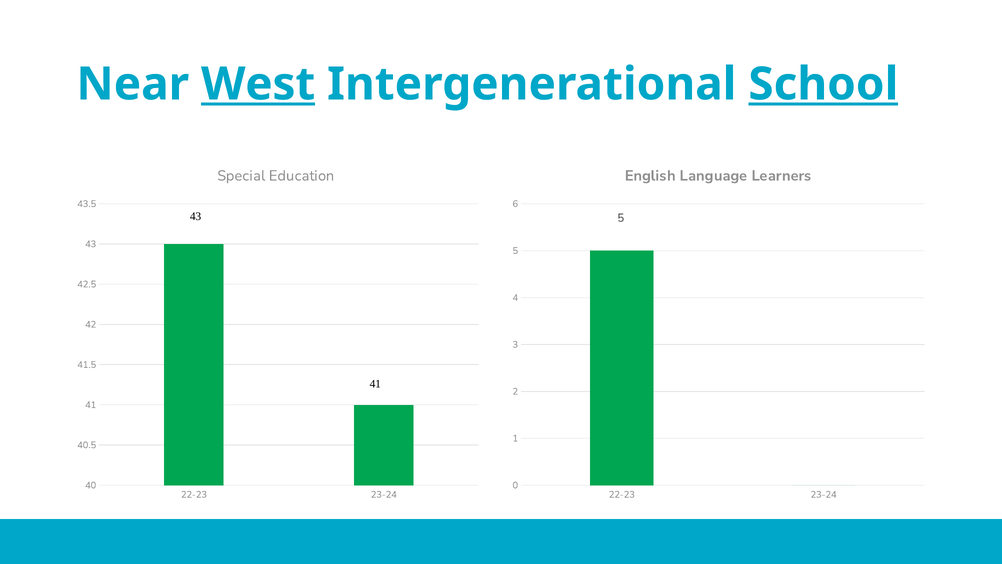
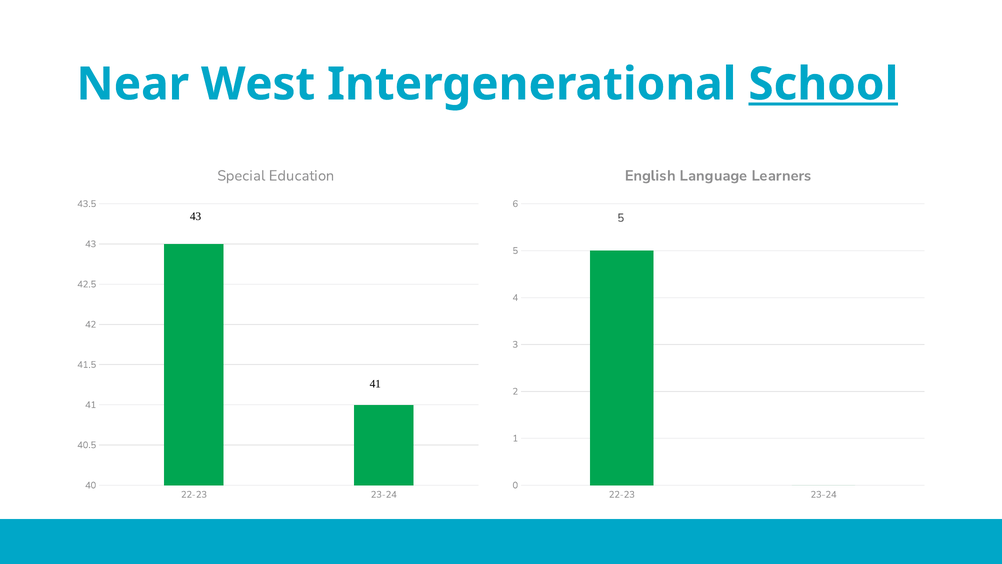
West underline: present -> none
